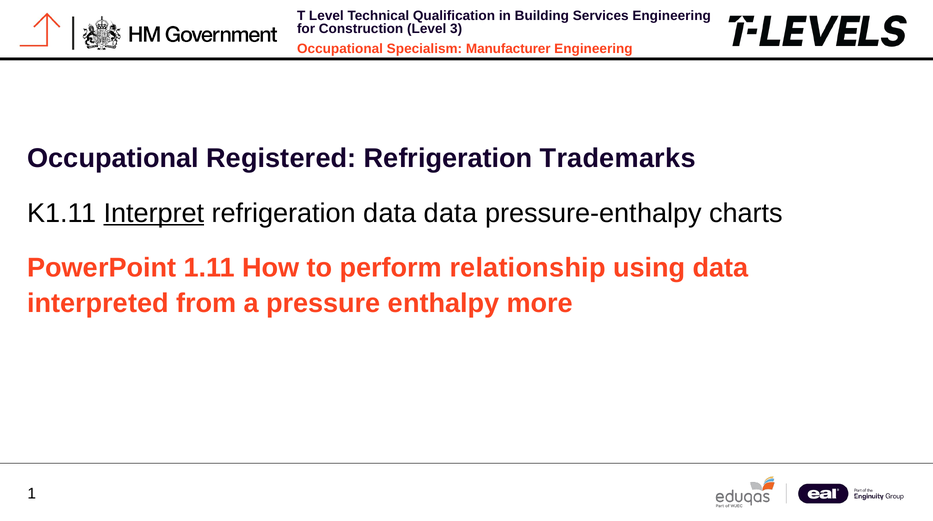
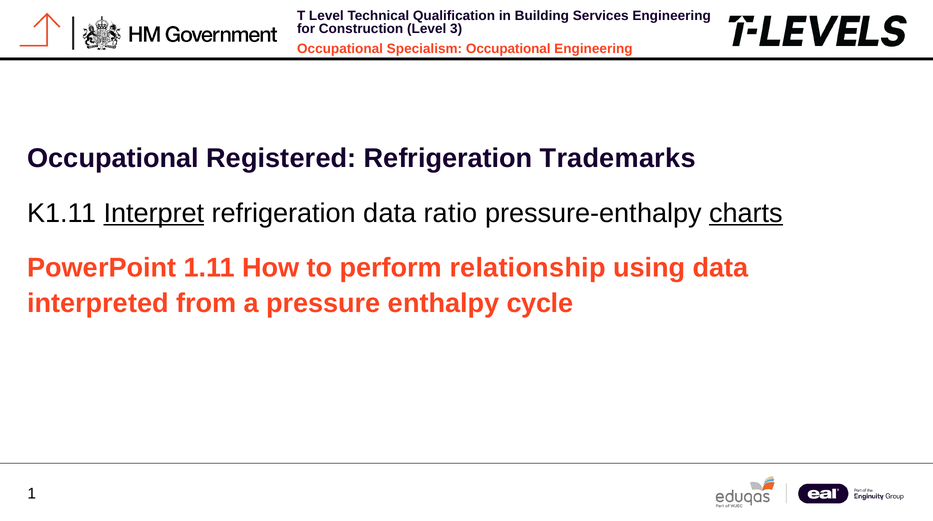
Specialism Manufacturer: Manufacturer -> Occupational
data data: data -> ratio
charts underline: none -> present
more: more -> cycle
